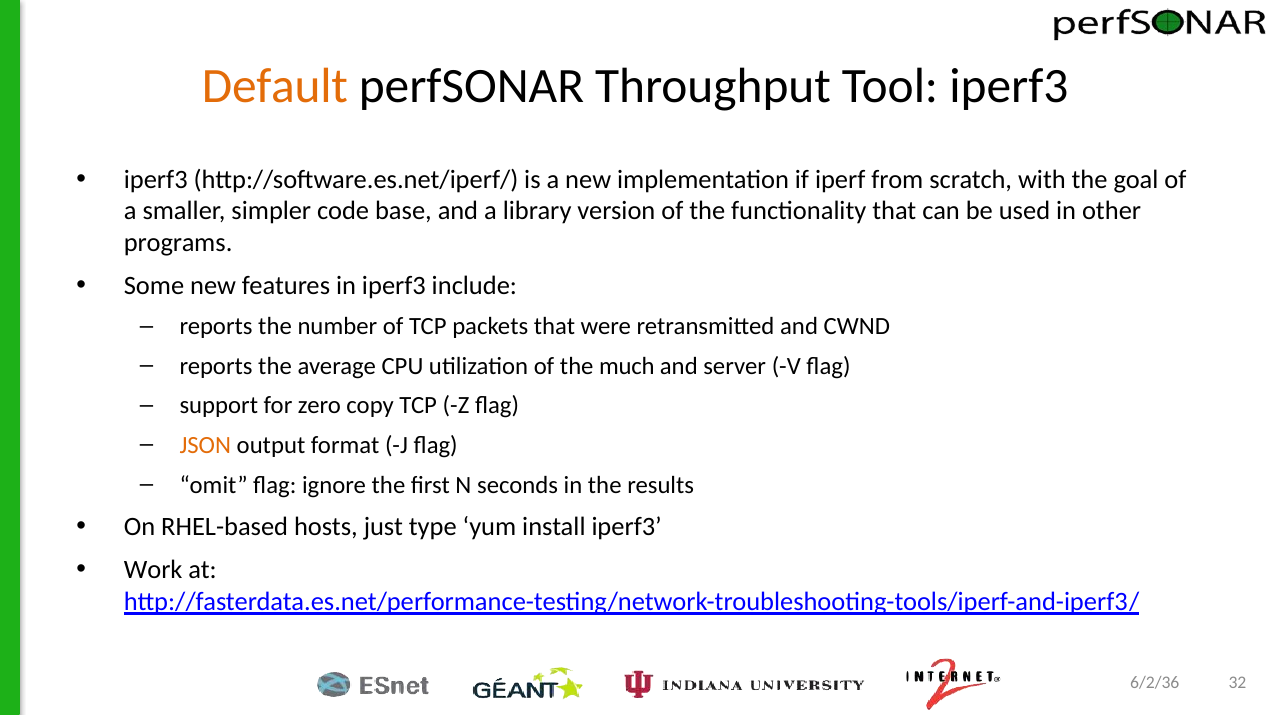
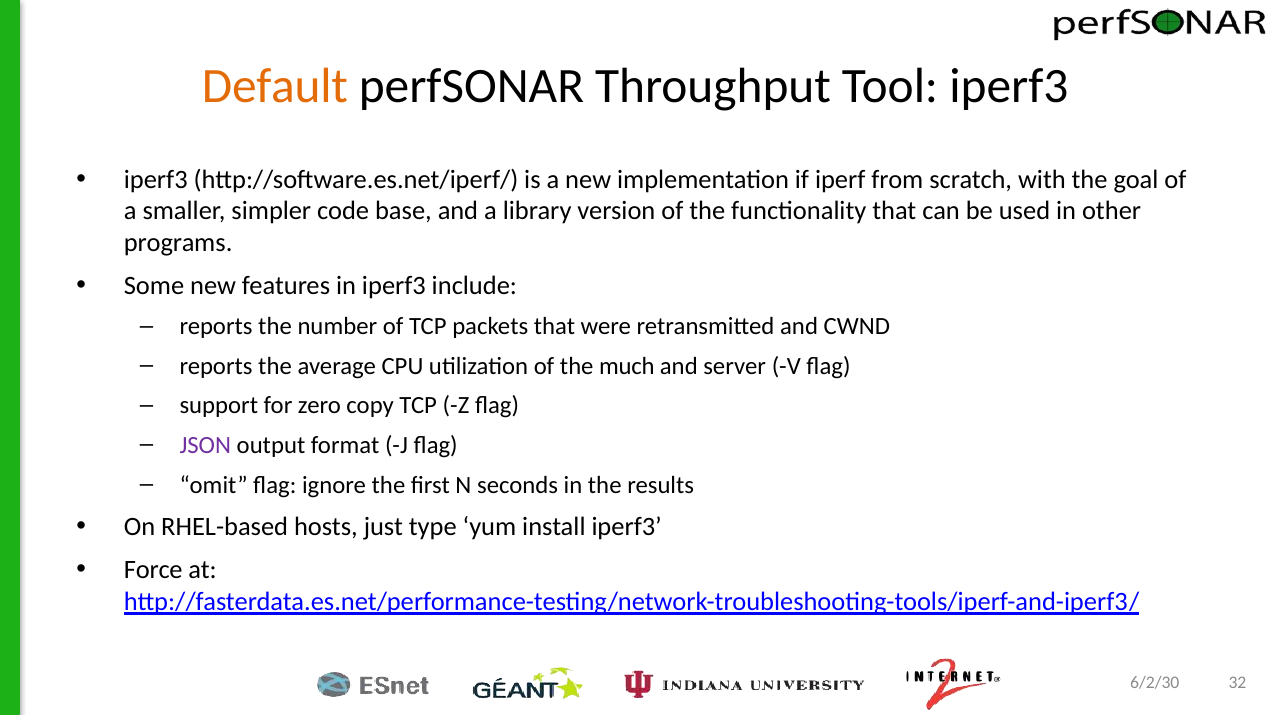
JSON colour: orange -> purple
Work: Work -> Force
6/2/36: 6/2/36 -> 6/2/30
